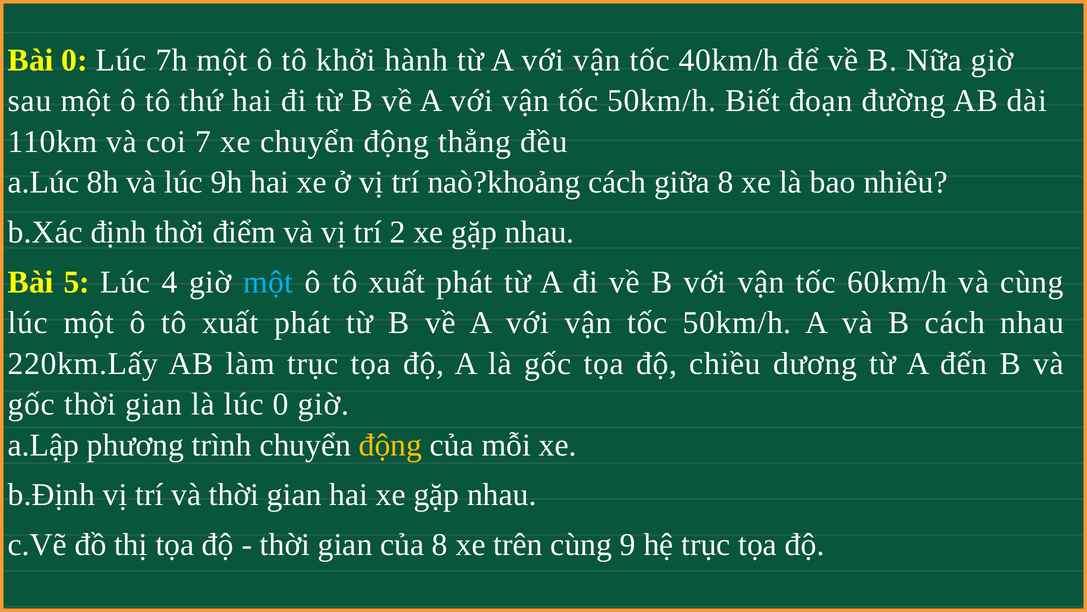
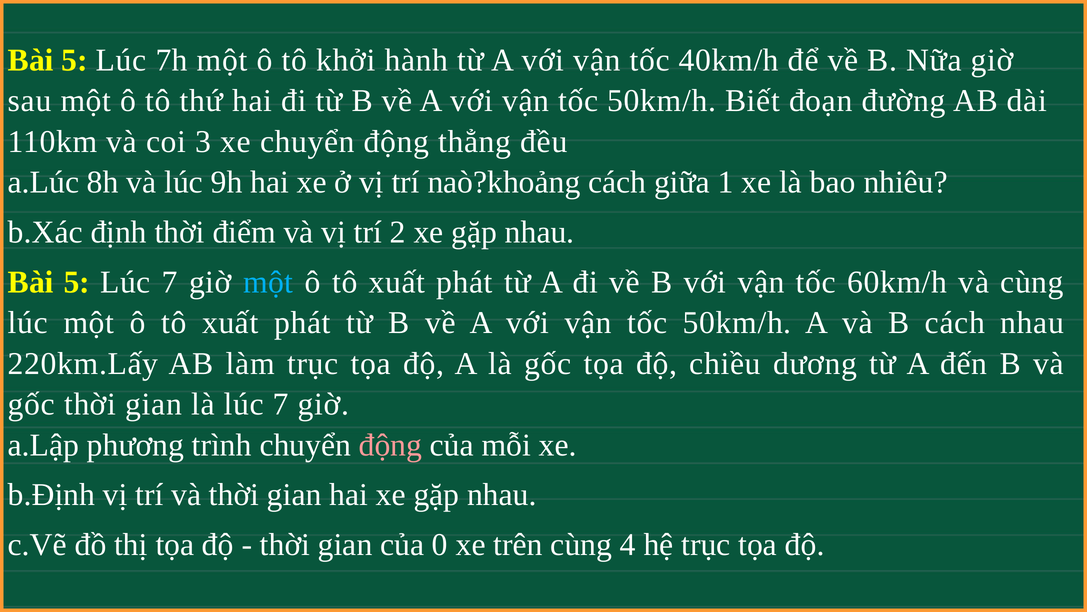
0 at (75, 60): 0 -> 5
7: 7 -> 3
giữa 8: 8 -> 1
5 Lúc 4: 4 -> 7
là lúc 0: 0 -> 7
động at (390, 445) colour: yellow -> pink
của 8: 8 -> 0
9: 9 -> 4
